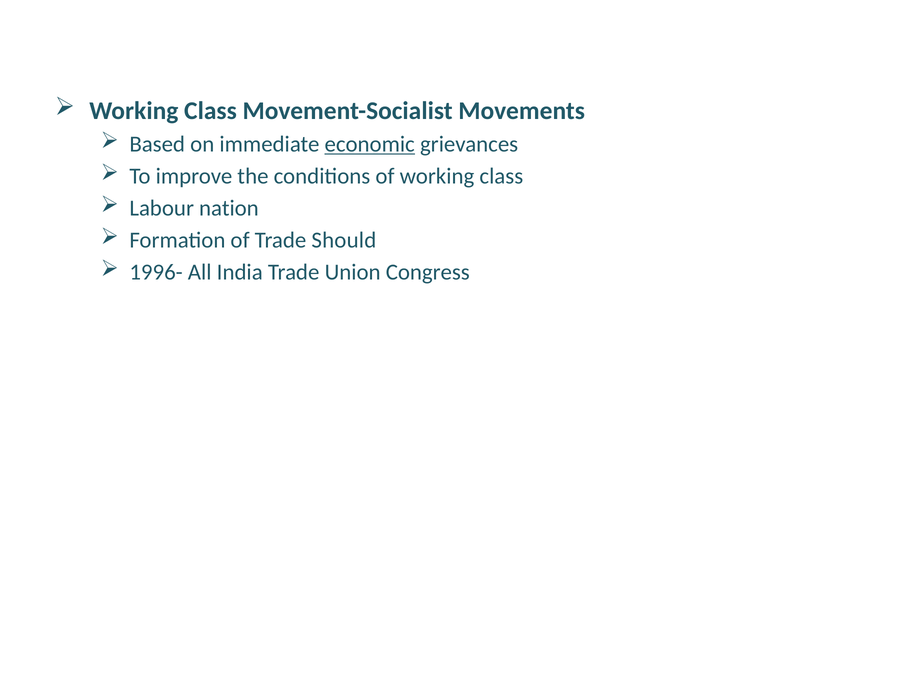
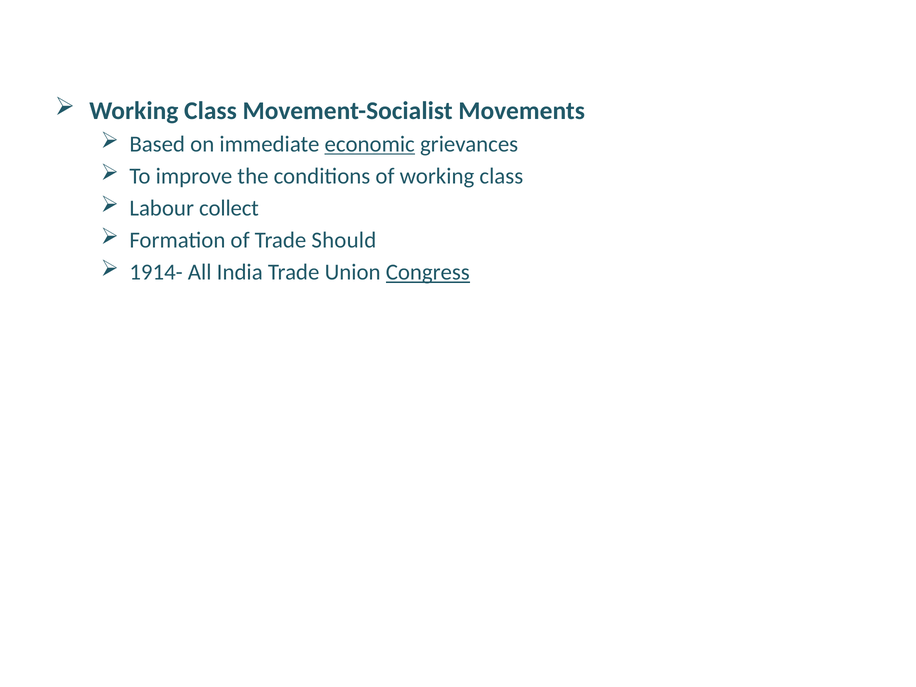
nation: nation -> collect
1996-: 1996- -> 1914-
Congress underline: none -> present
